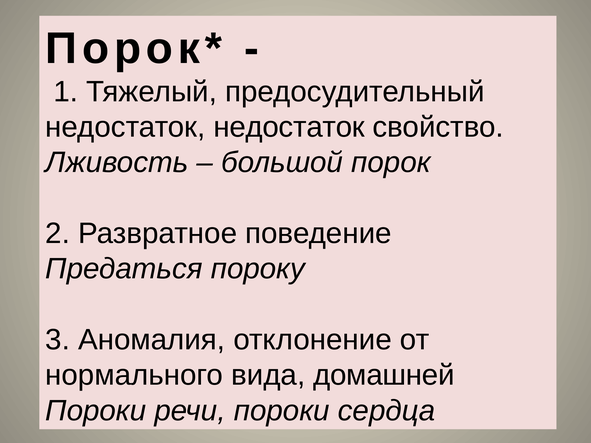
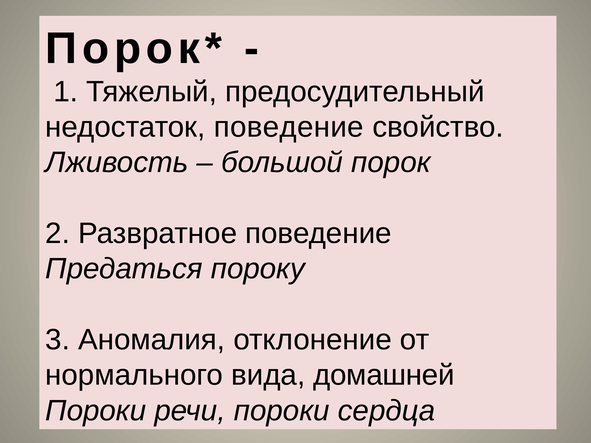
недостаток недостаток: недостаток -> поведение
